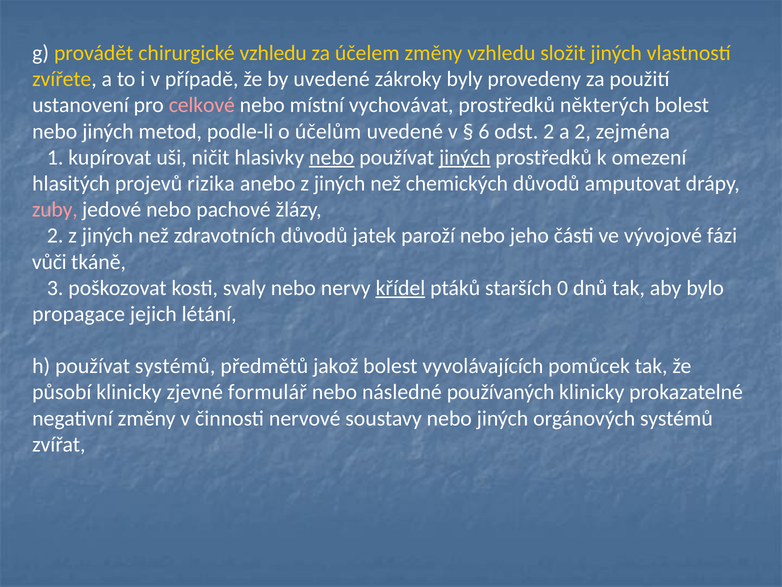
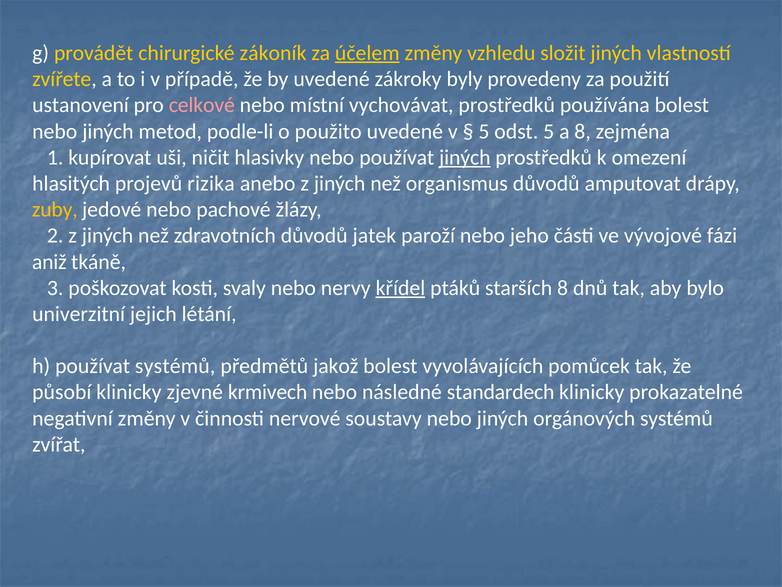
chirurgické vzhledu: vzhledu -> zákoník
účelem underline: none -> present
některých: některých -> používána
účelům: účelům -> použito
6 at (484, 131): 6 -> 5
odst 2: 2 -> 5
a 2: 2 -> 8
nebo at (332, 157) underline: present -> none
chemických: chemických -> organismus
zuby colour: pink -> yellow
vůči: vůči -> aniž
starších 0: 0 -> 8
propagace: propagace -> univerzitní
formulář: formulář -> krmivech
používaných: používaných -> standardech
